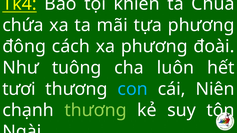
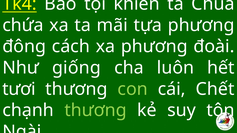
tuông: tuông -> giống
con colour: light blue -> light green
Niên: Niên -> Chết
